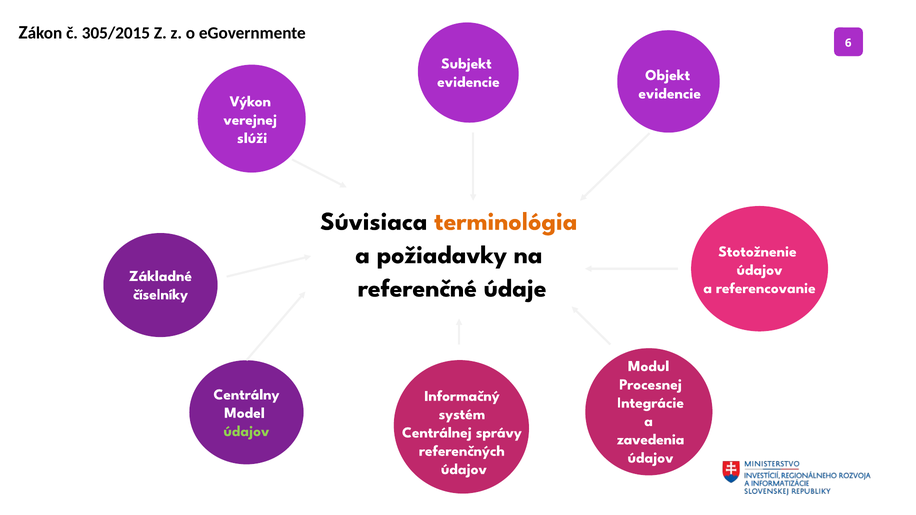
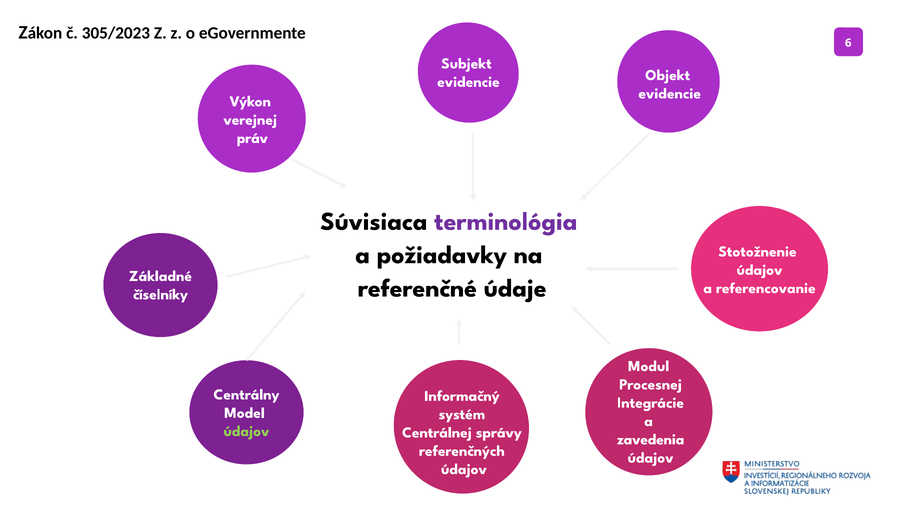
305/2015: 305/2015 -> 305/2023
slúži: slúži -> práv
terminológia colour: orange -> purple
